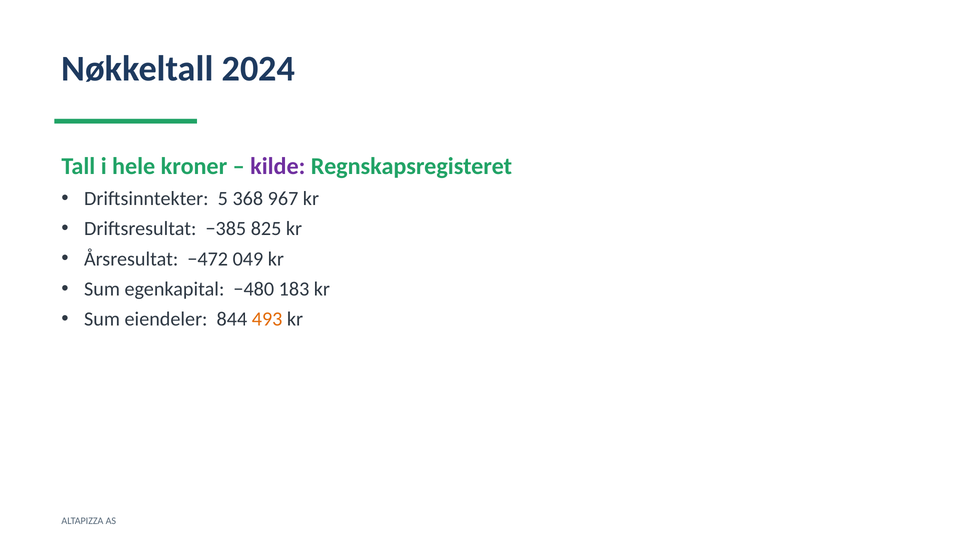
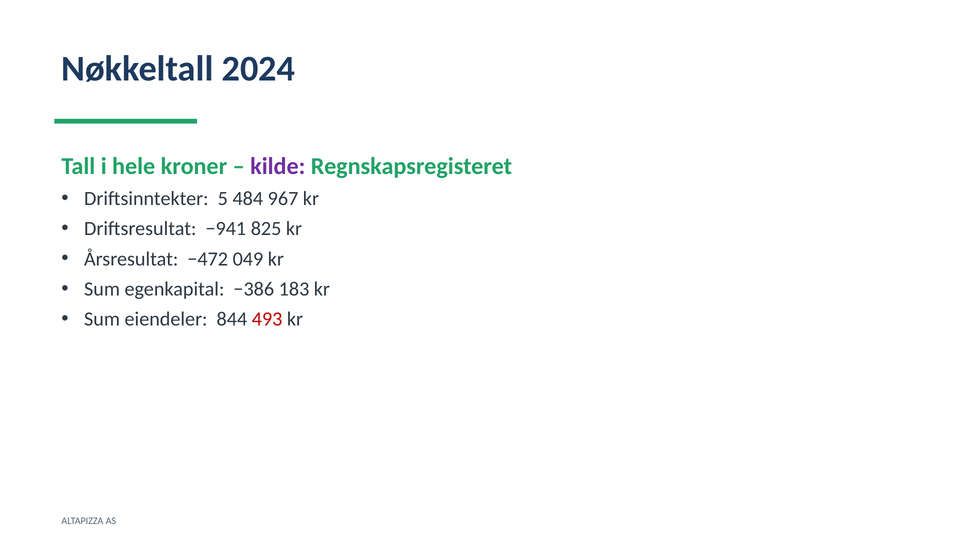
368: 368 -> 484
−385: −385 -> −941
−480: −480 -> −386
493 colour: orange -> red
